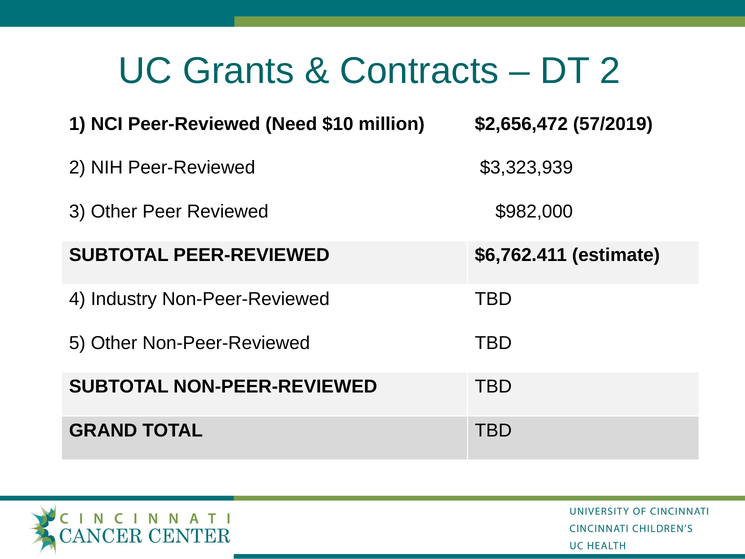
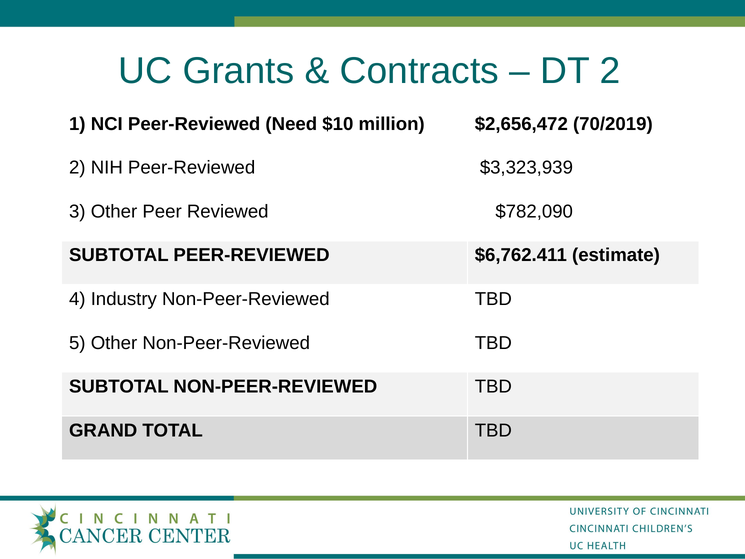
57/2019: 57/2019 -> 70/2019
$982,000: $982,000 -> $782,090
